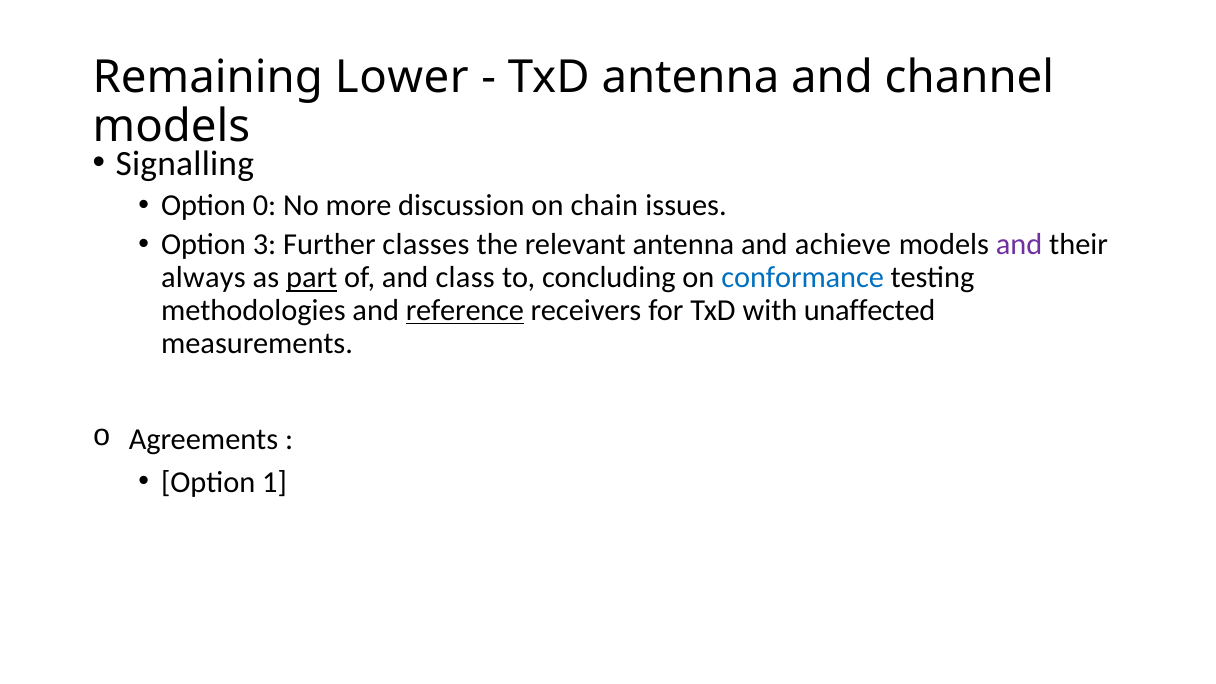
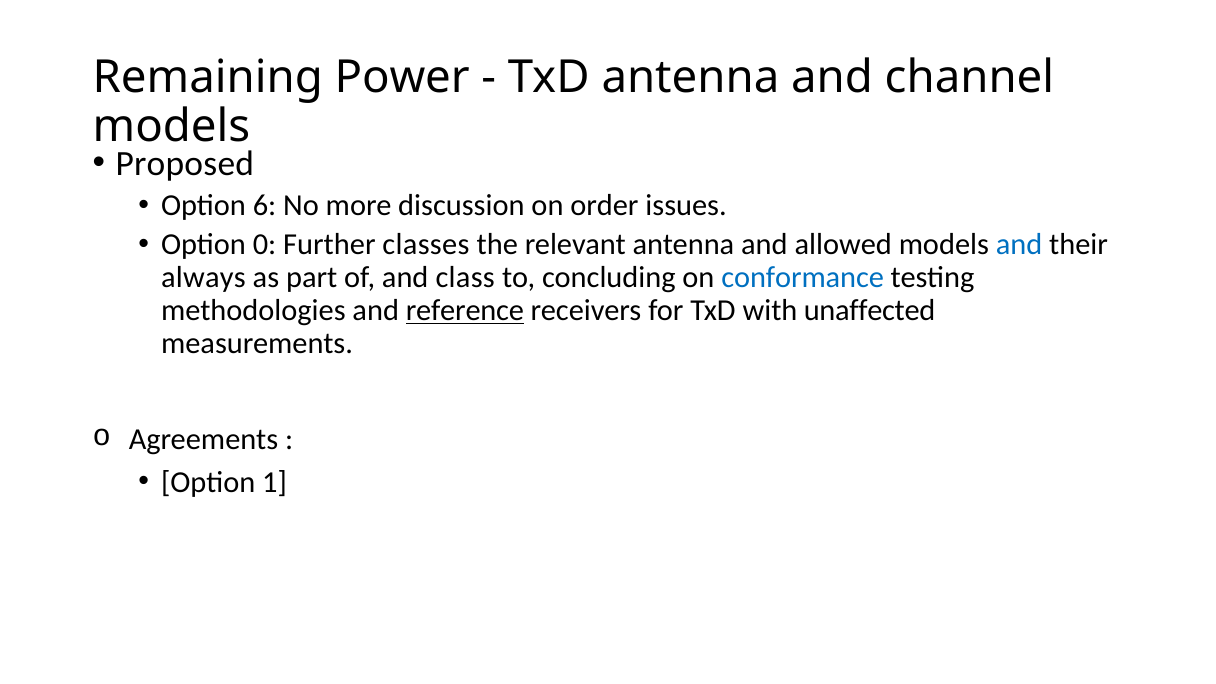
Lower: Lower -> Power
Signalling: Signalling -> Proposed
0: 0 -> 6
chain: chain -> order
3: 3 -> 0
achieve: achieve -> allowed
and at (1019, 245) colour: purple -> blue
part underline: present -> none
